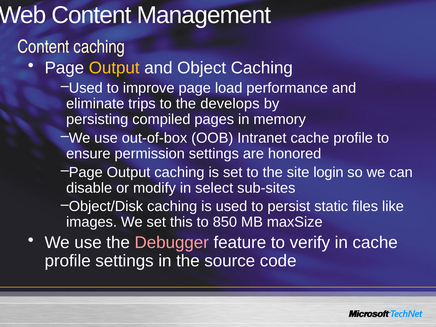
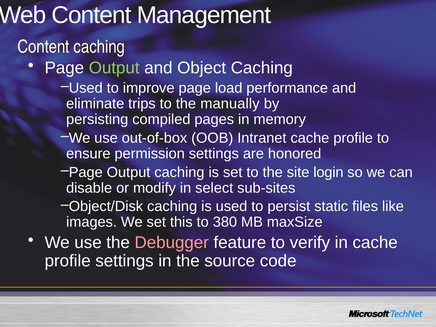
Output at (114, 68) colour: yellow -> light green
develops: develops -> manually
850: 850 -> 380
